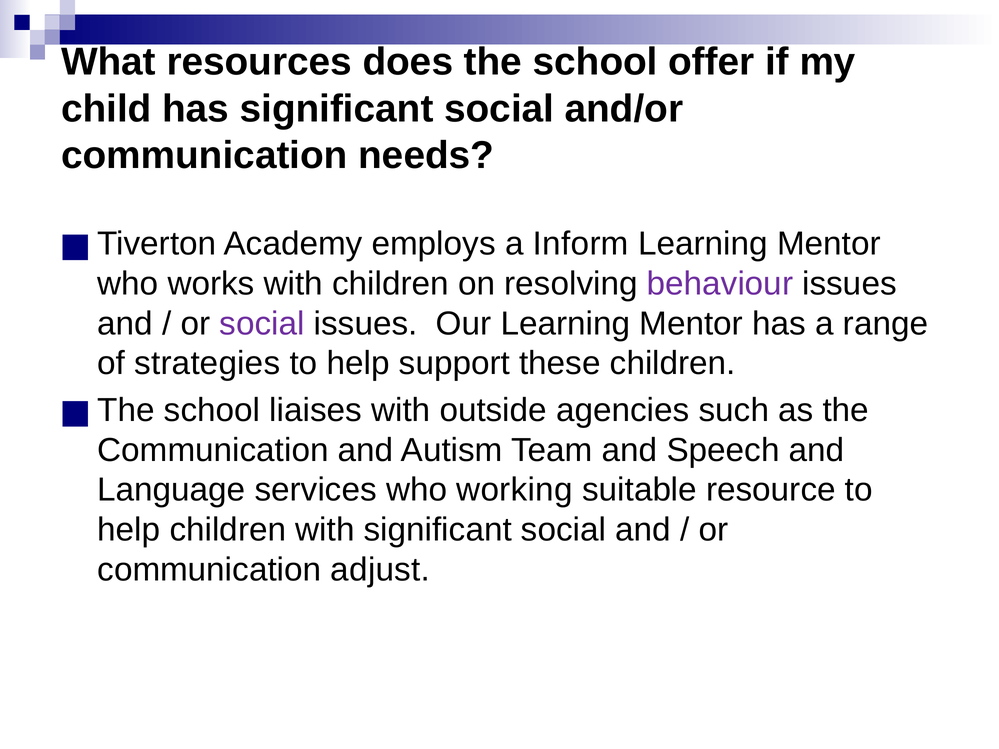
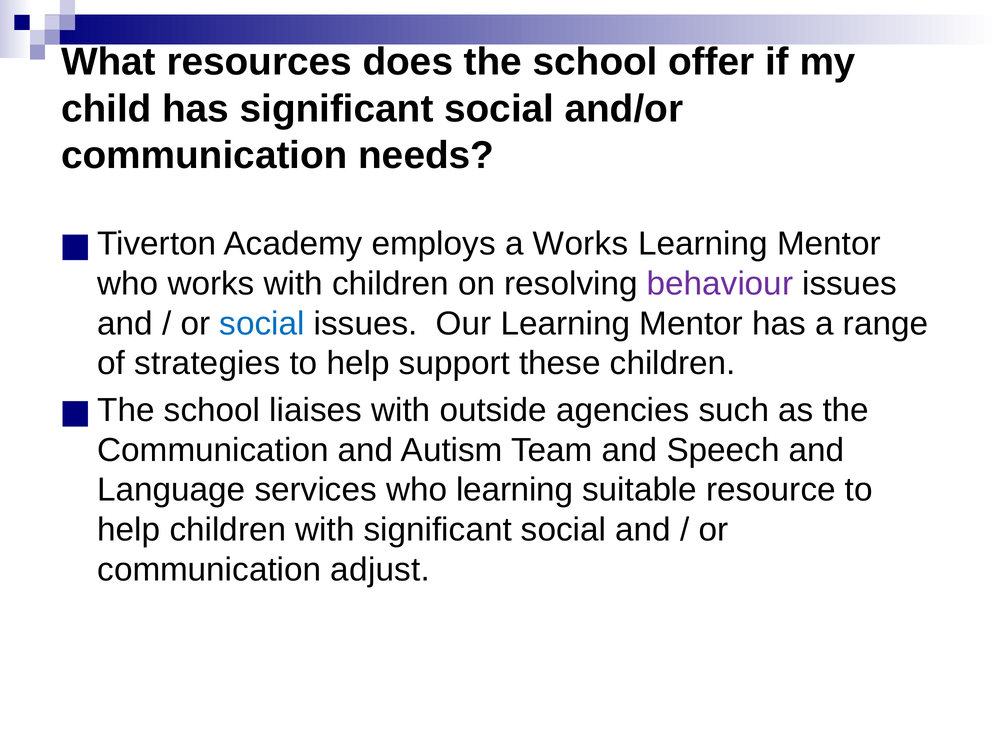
a Inform: Inform -> Works
social at (262, 324) colour: purple -> blue
who working: working -> learning
